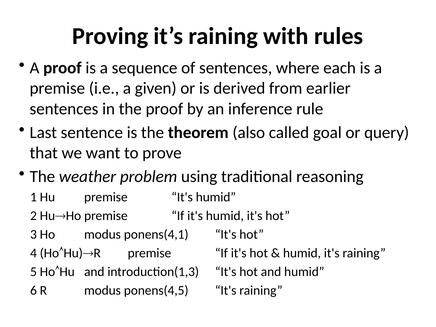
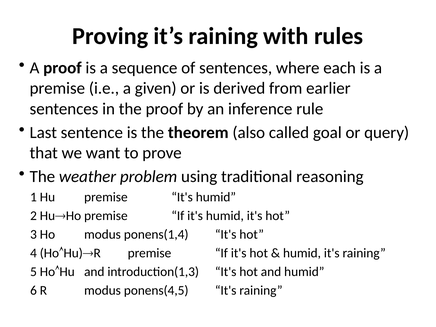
ponens(4,1: ponens(4,1 -> ponens(1,4
